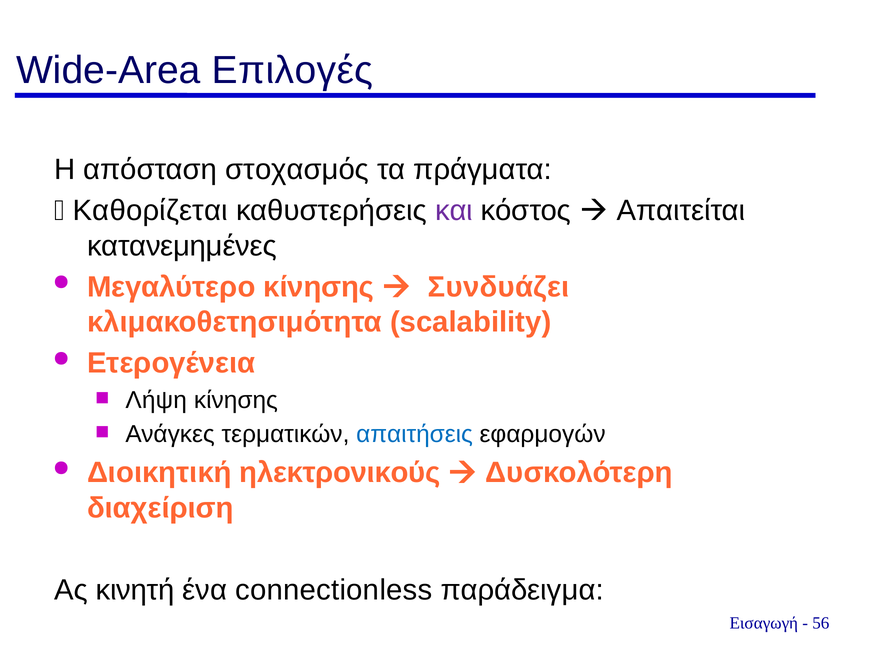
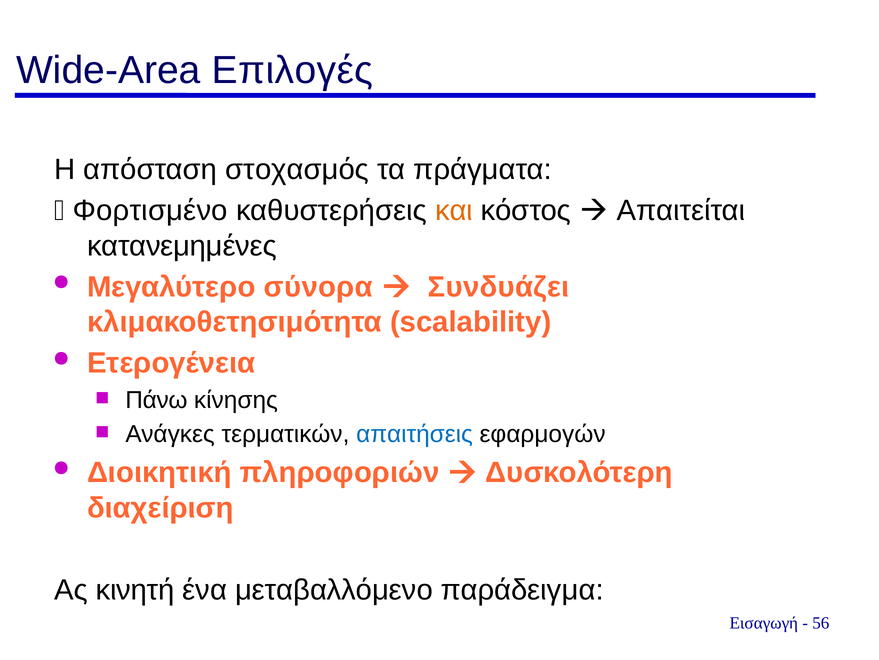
Καθορίζεται: Καθορίζεται -> Φορτισμένο
και colour: purple -> orange
Μεγαλύτερο κίνησης: κίνησης -> σύνορα
Λήψη: Λήψη -> Πάνω
ηλεκτρονικούς: ηλεκτρονικούς -> πληροφοριών
connectionless: connectionless -> μεταβαλλόμενο
